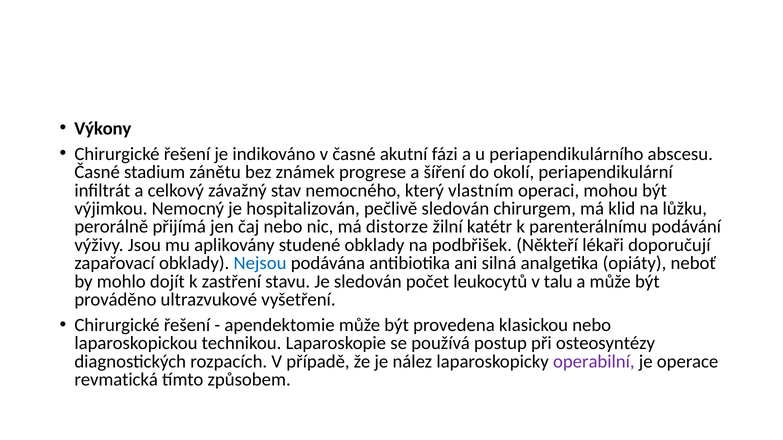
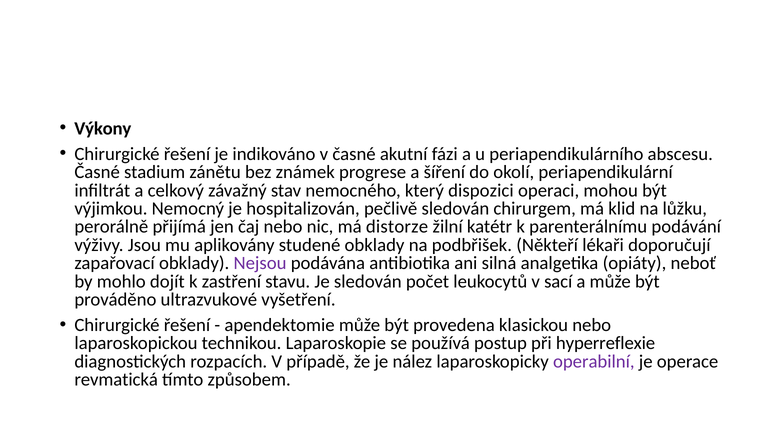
vlastním: vlastním -> dispozici
Nejsou colour: blue -> purple
talu: talu -> sací
osteosyntézy: osteosyntézy -> hyperreflexie
